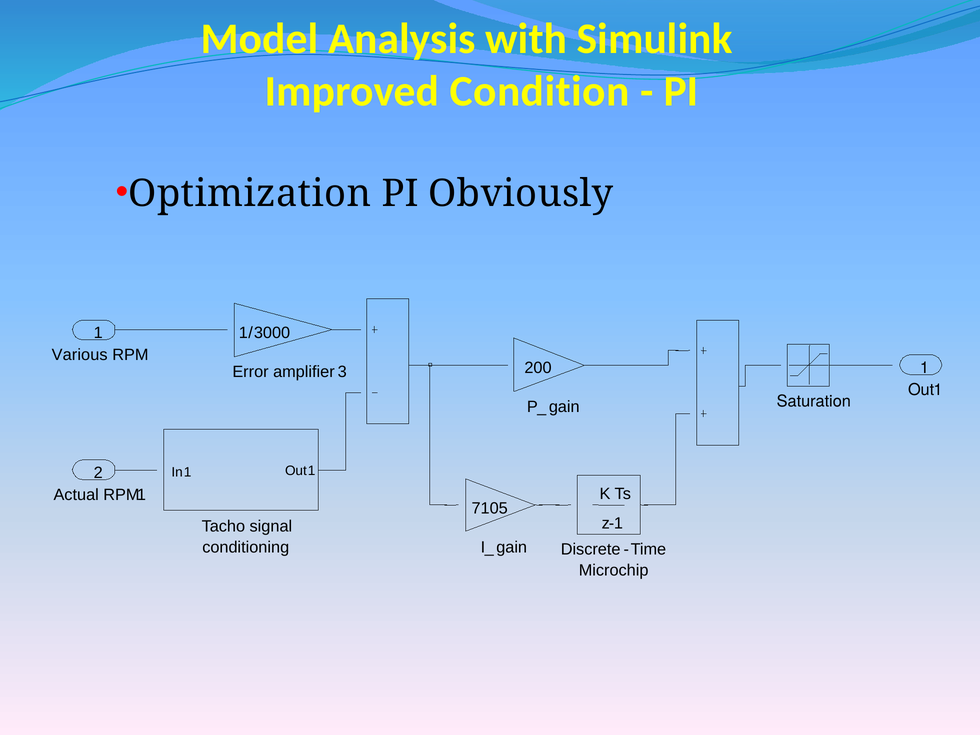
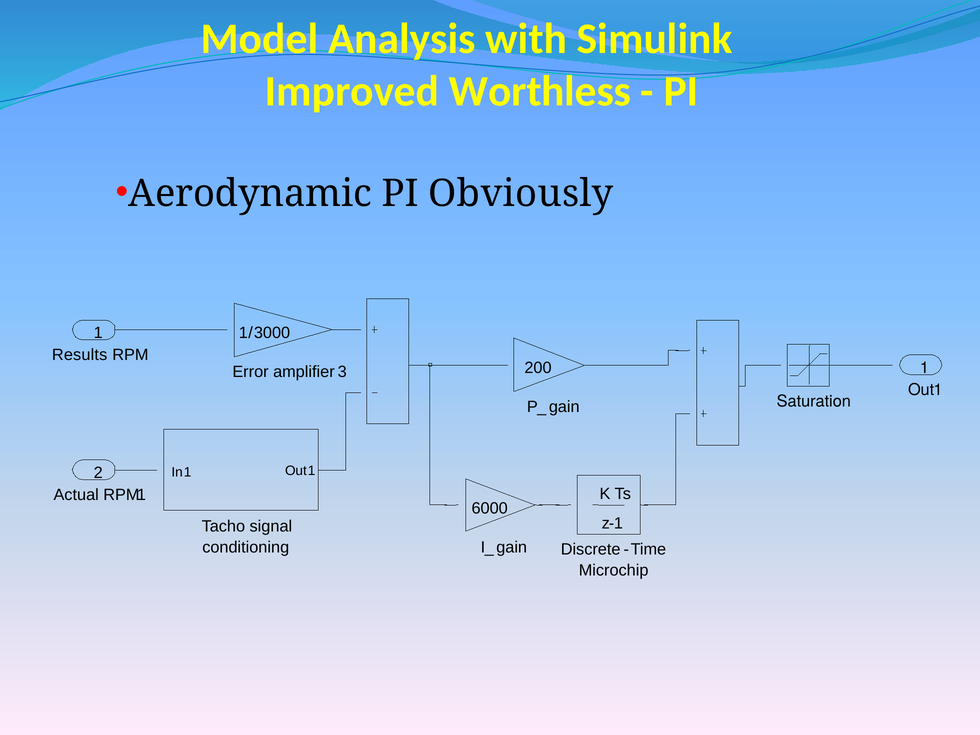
Condition: Condition -> Worthless
Optimization: Optimization -> Aerodynamic
Various: Various -> Results
7105: 7105 -> 6000
